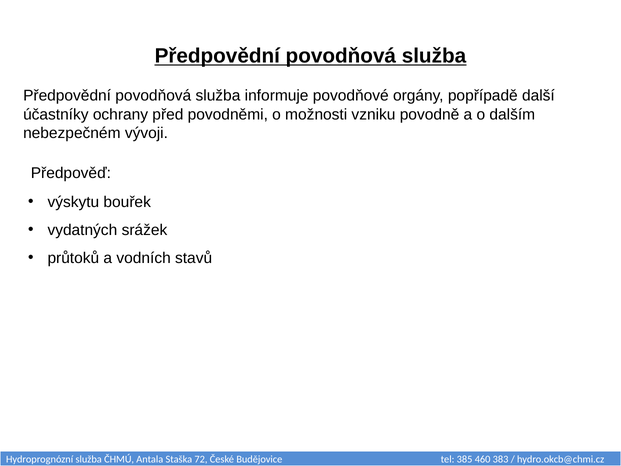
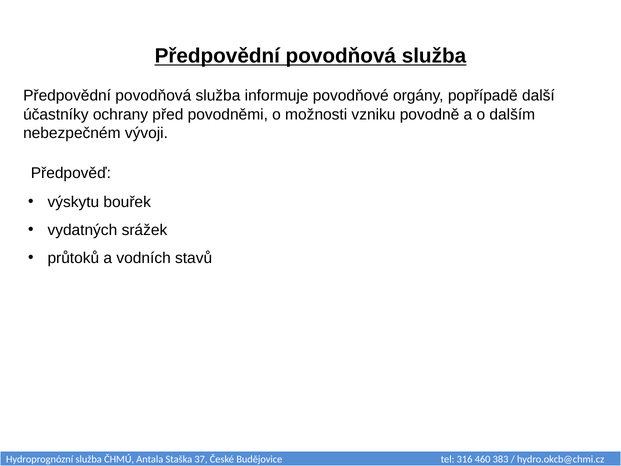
72: 72 -> 37
385: 385 -> 316
